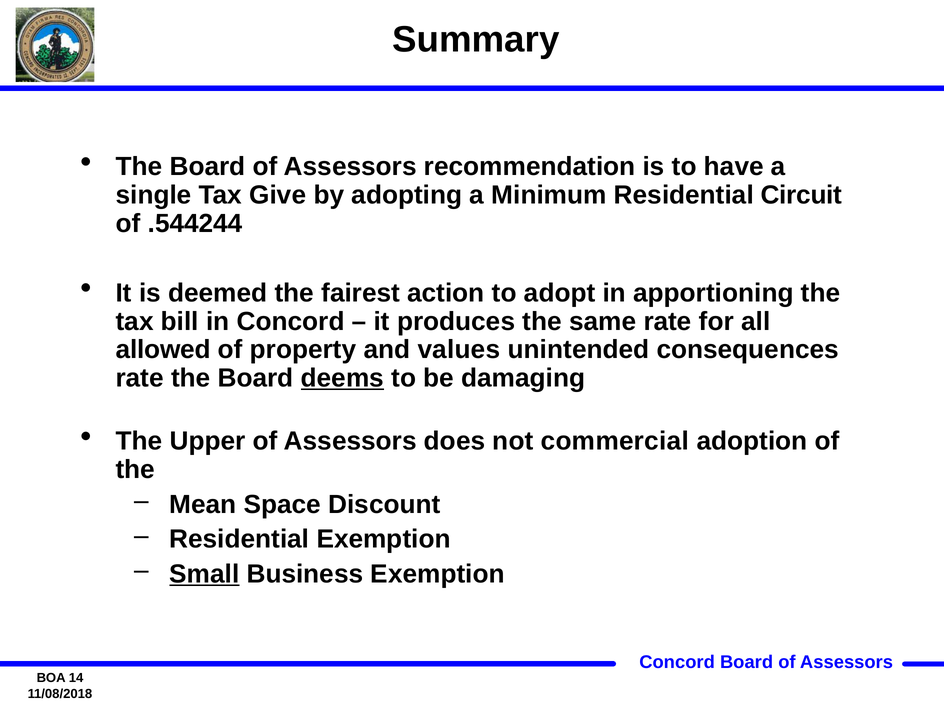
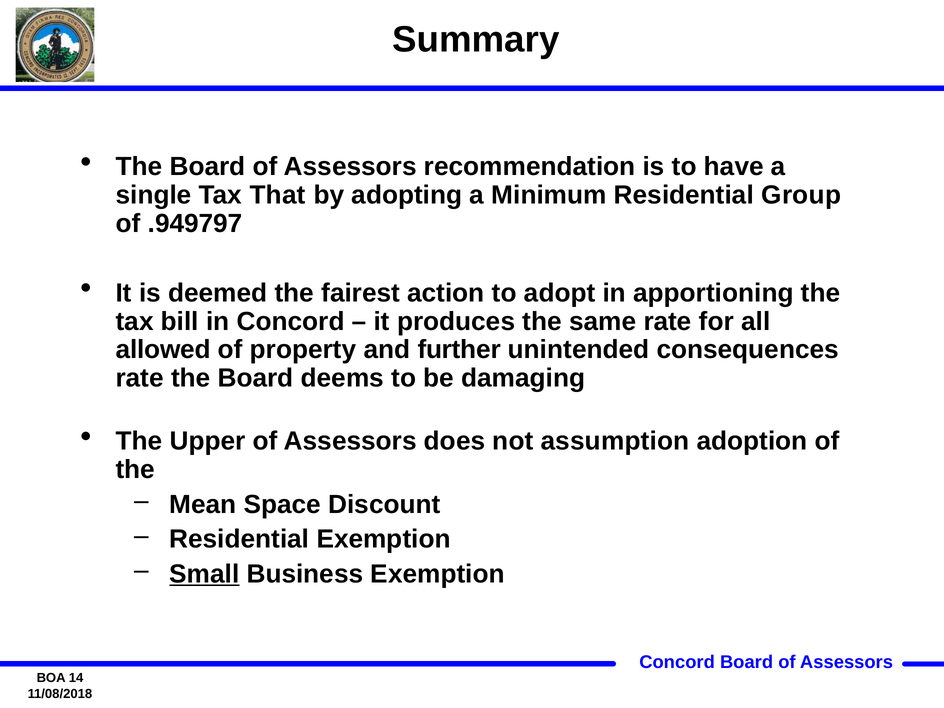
Give: Give -> That
Circuit: Circuit -> Group
.544244: .544244 -> .949797
values: values -> further
deems underline: present -> none
commercial: commercial -> assumption
